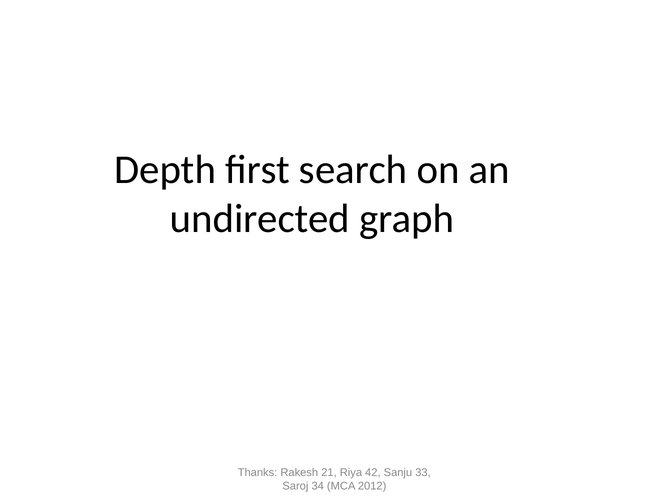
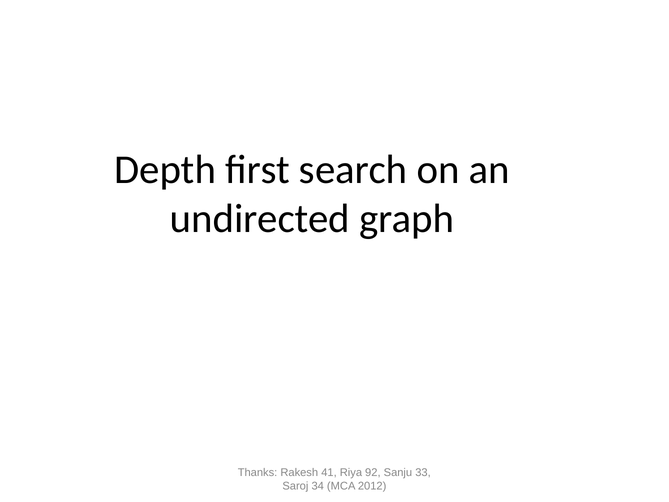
21: 21 -> 41
42: 42 -> 92
